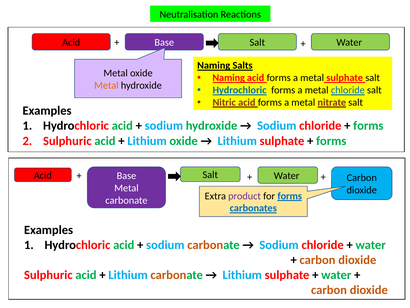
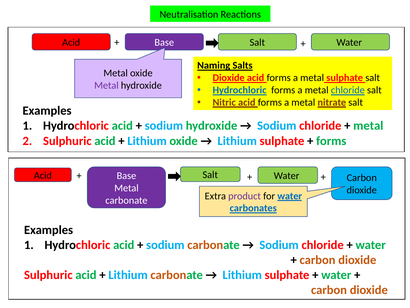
Naming at (229, 78): Naming -> Dioxide
Metal at (106, 85) colour: orange -> purple
forms at (368, 126): forms -> metal
for forms: forms -> water
